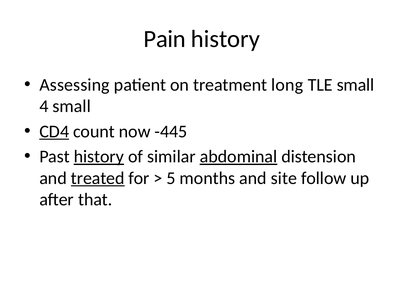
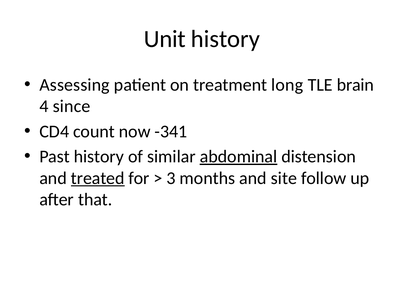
Pain: Pain -> Unit
TLE small: small -> brain
4 small: small -> since
CD4 underline: present -> none
-445: -445 -> -341
history at (99, 157) underline: present -> none
5: 5 -> 3
